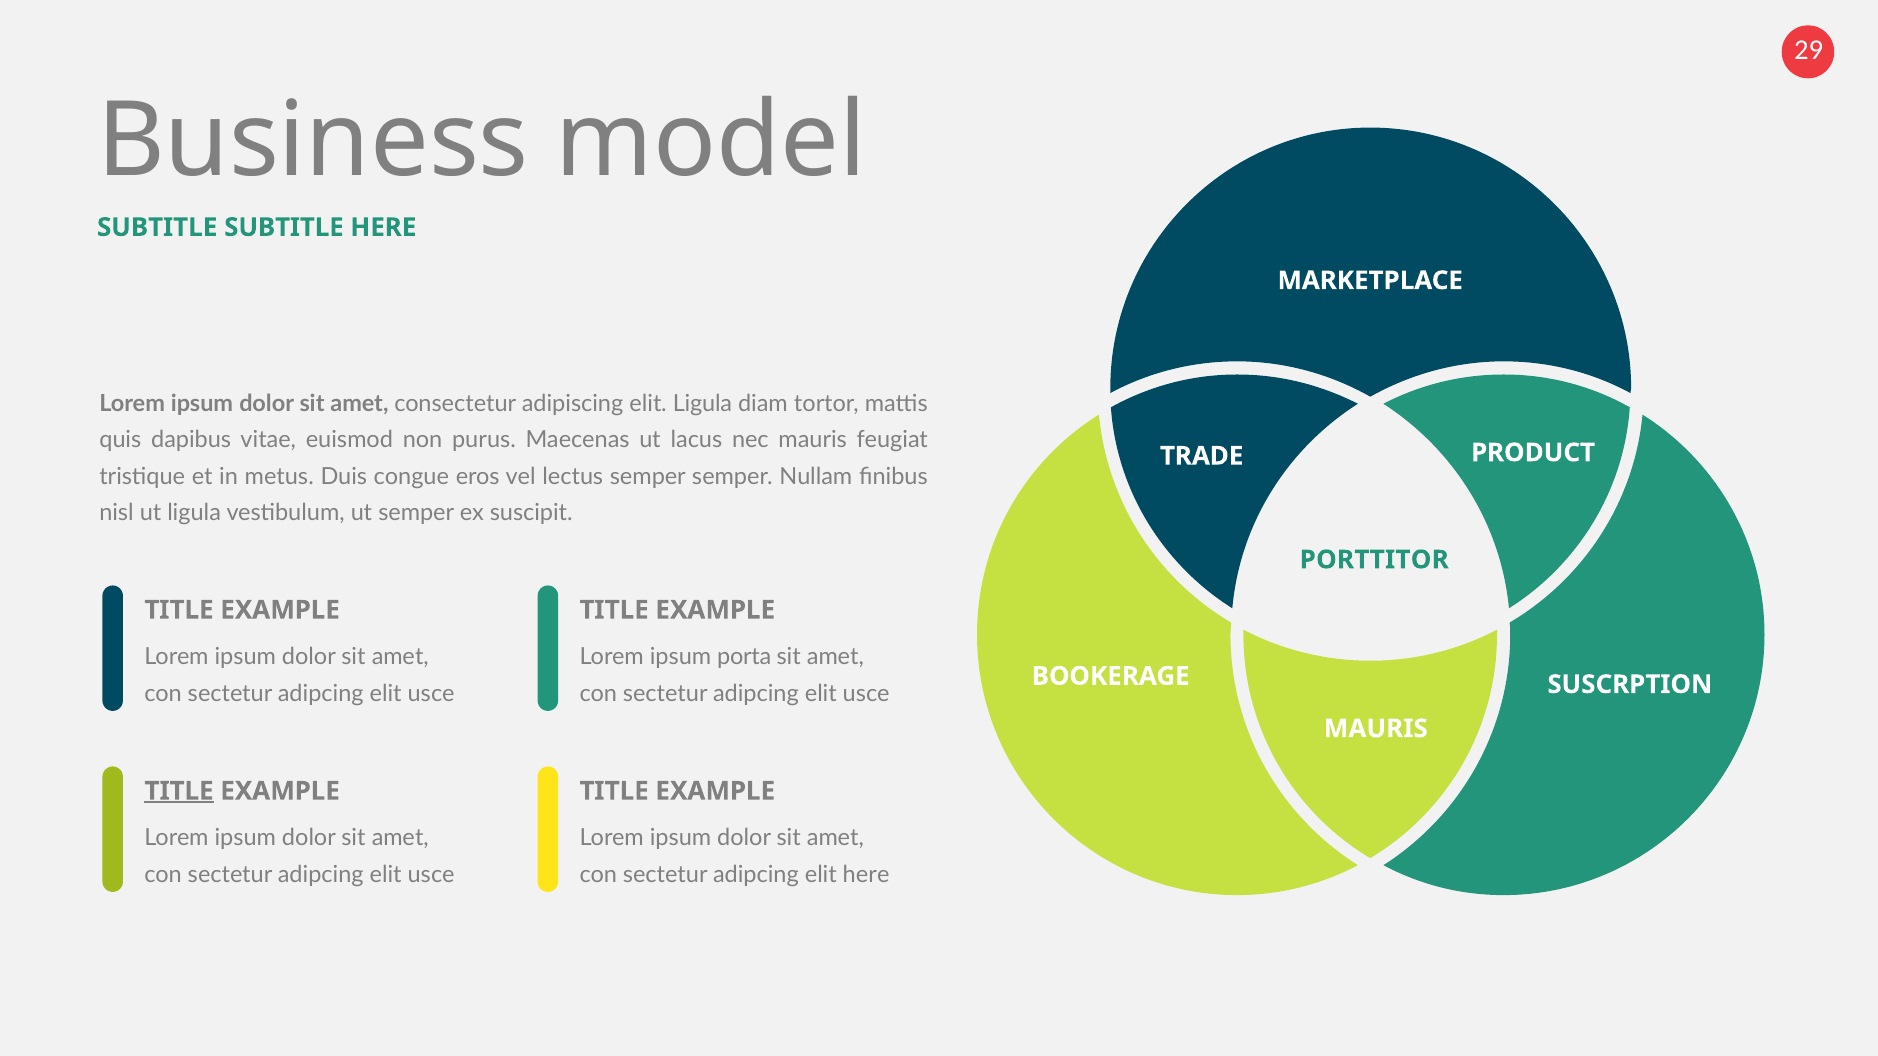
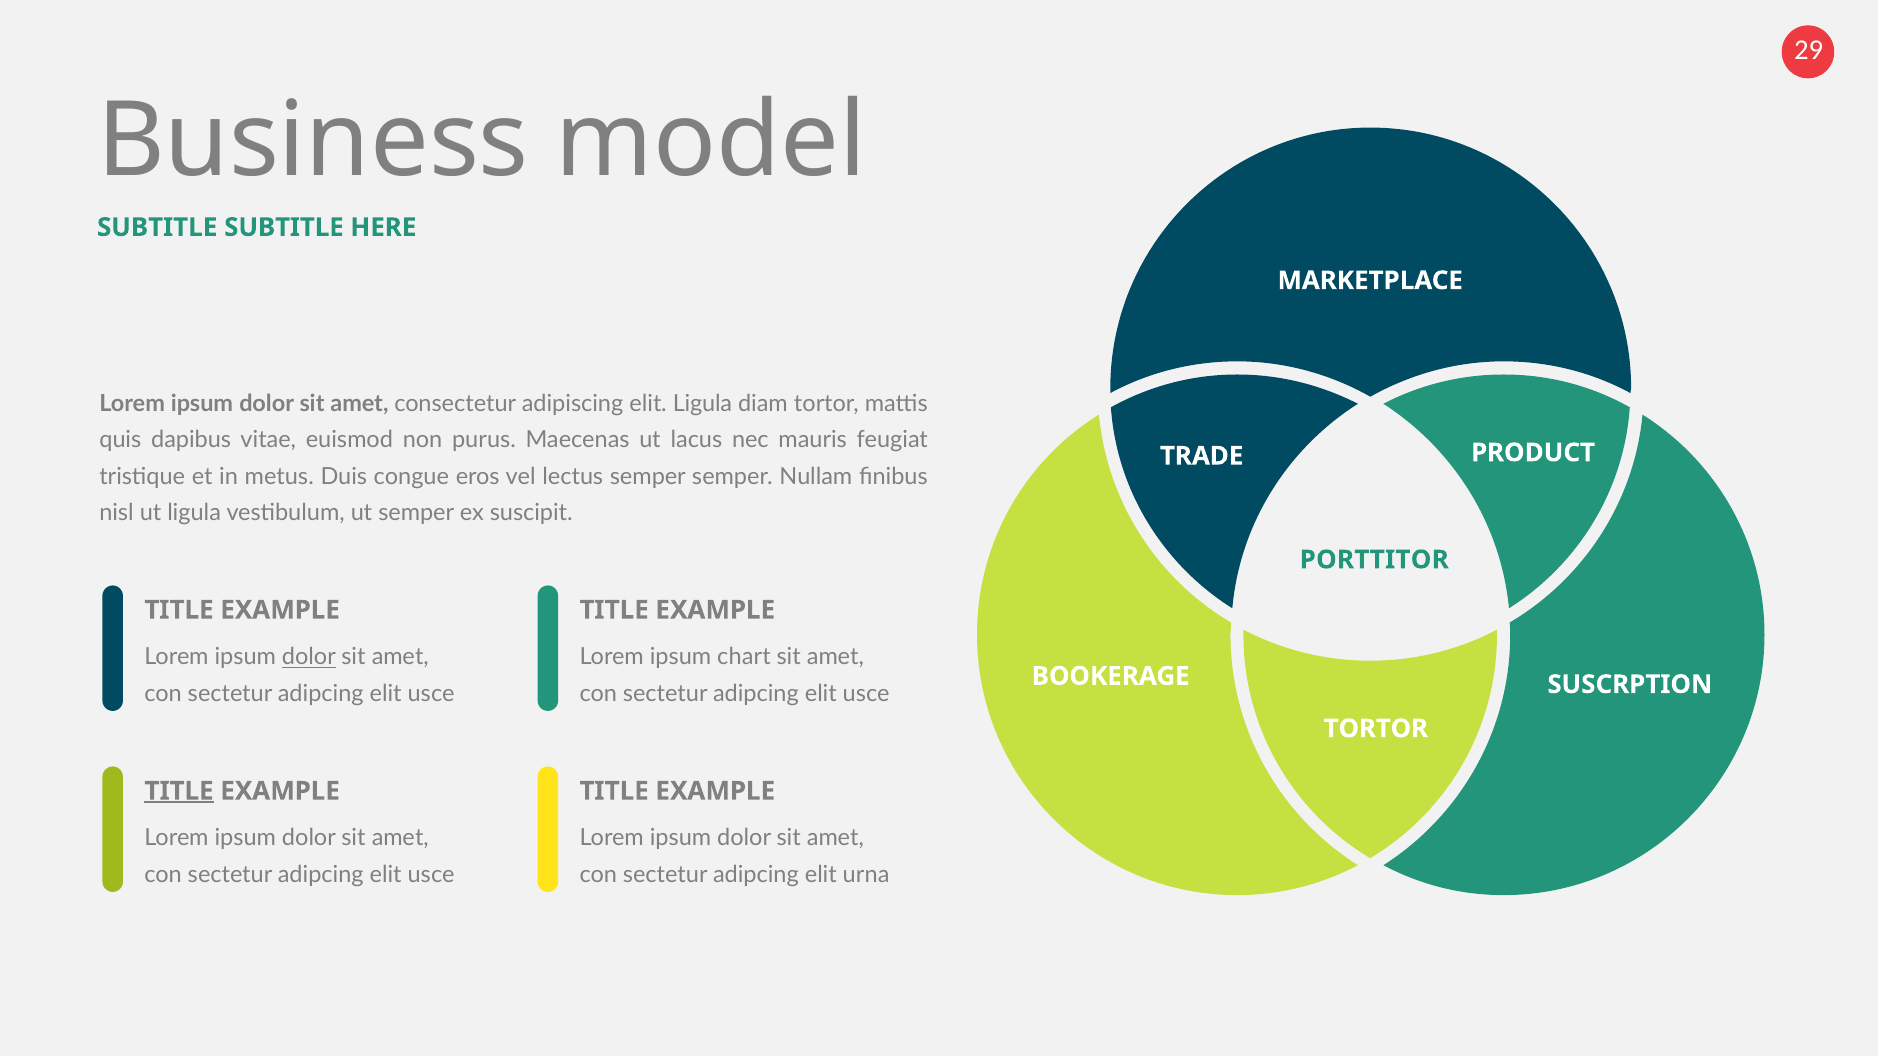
dolor at (309, 657) underline: none -> present
porta: porta -> chart
MAURIS at (1376, 729): MAURIS -> TORTOR
elit here: here -> urna
